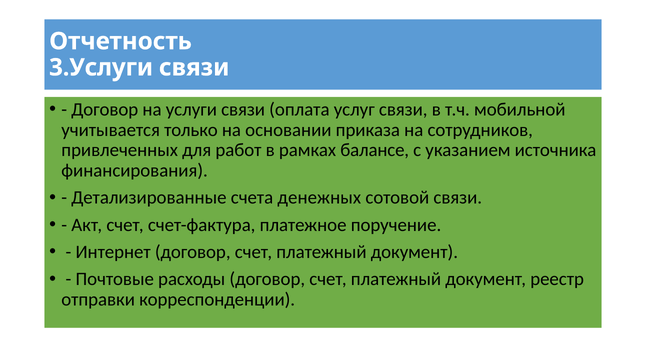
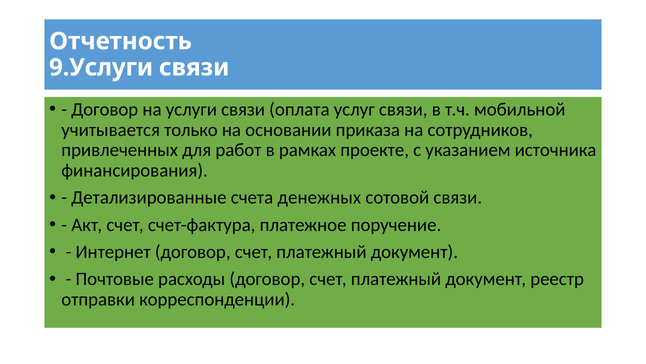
3.Услуги: 3.Услуги -> 9.Услуги
балансе: балансе -> проекте
